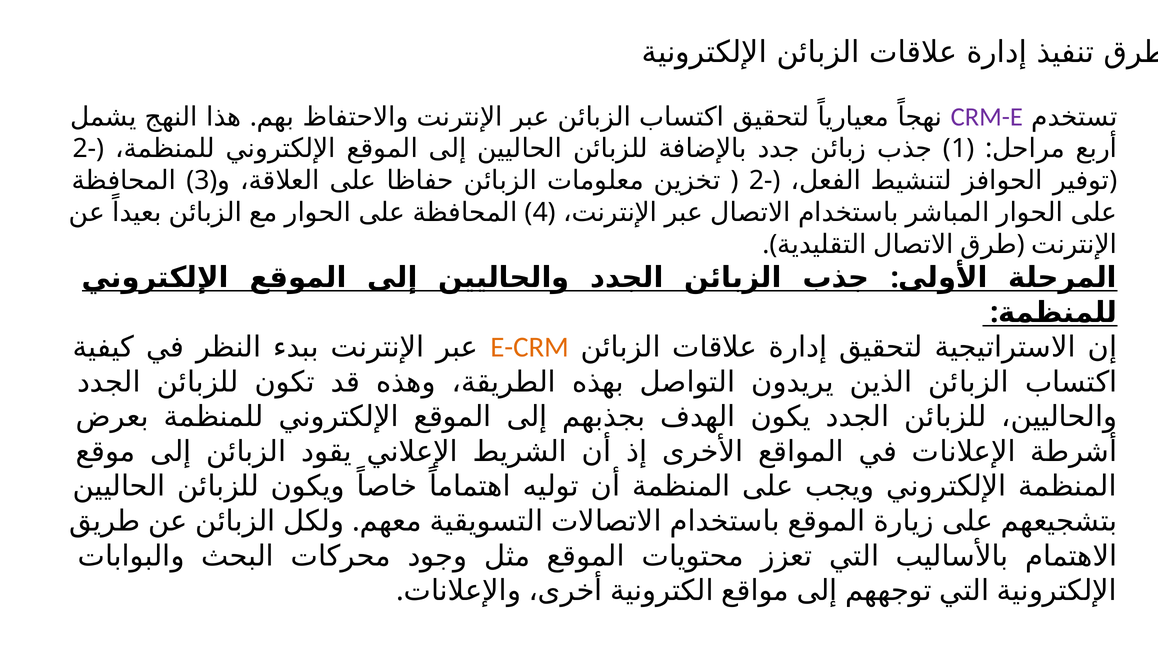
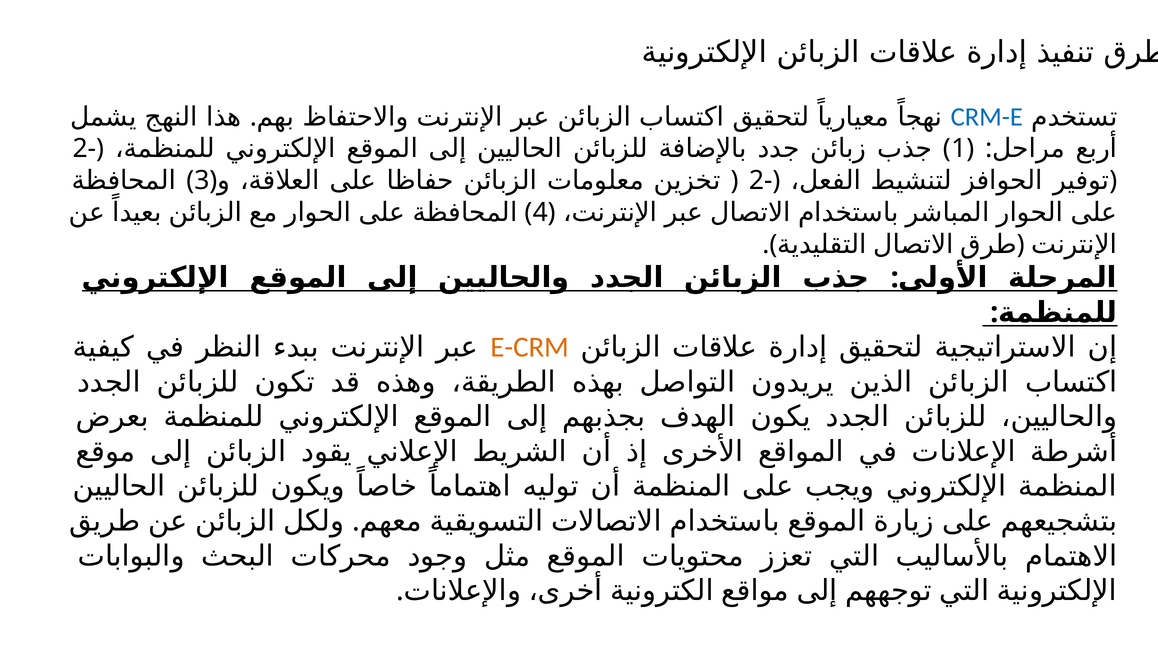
CRM-E colour: purple -> blue
